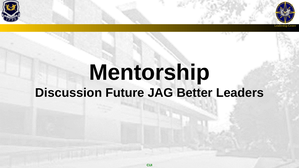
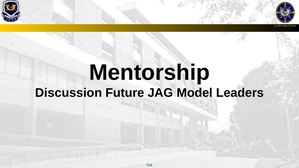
Better: Better -> Model
